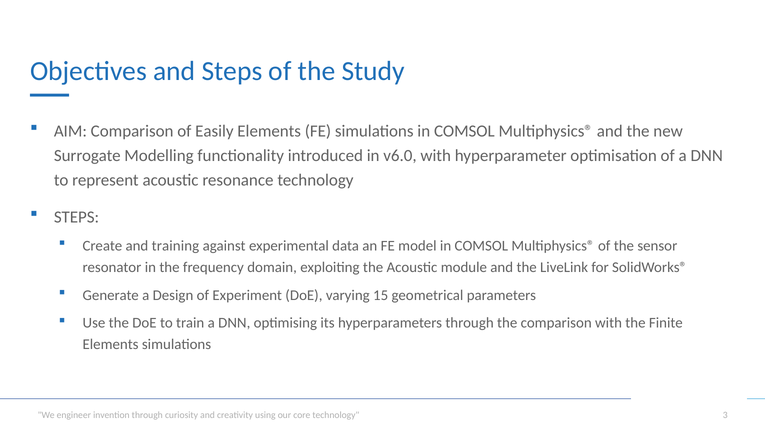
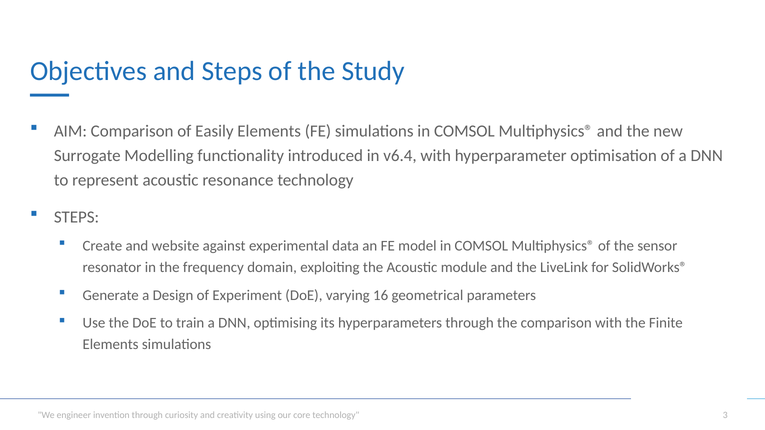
v6.0: v6.0 -> v6.4
training: training -> website
15: 15 -> 16
